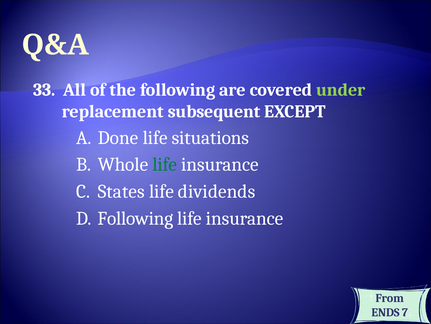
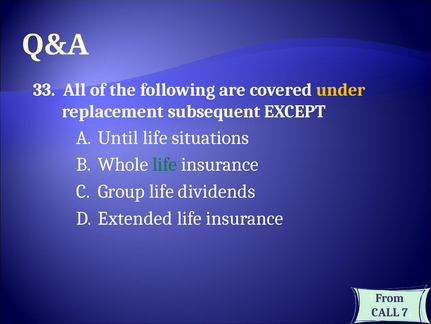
under colour: light green -> yellow
Done: Done -> Until
States: States -> Group
Following at (135, 218): Following -> Extended
ENDS: ENDS -> CALL
